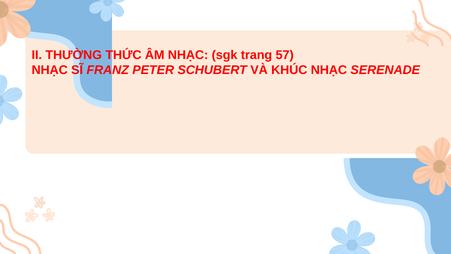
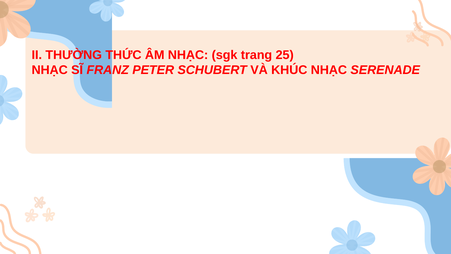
57: 57 -> 25
